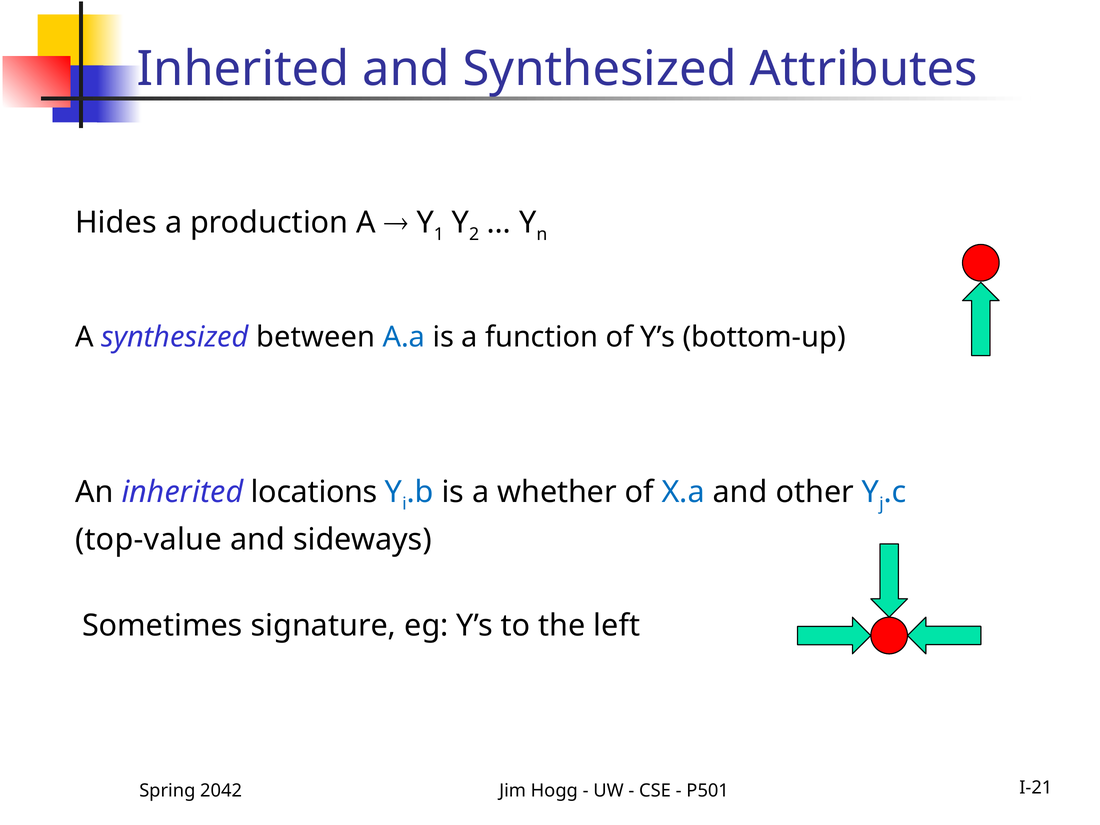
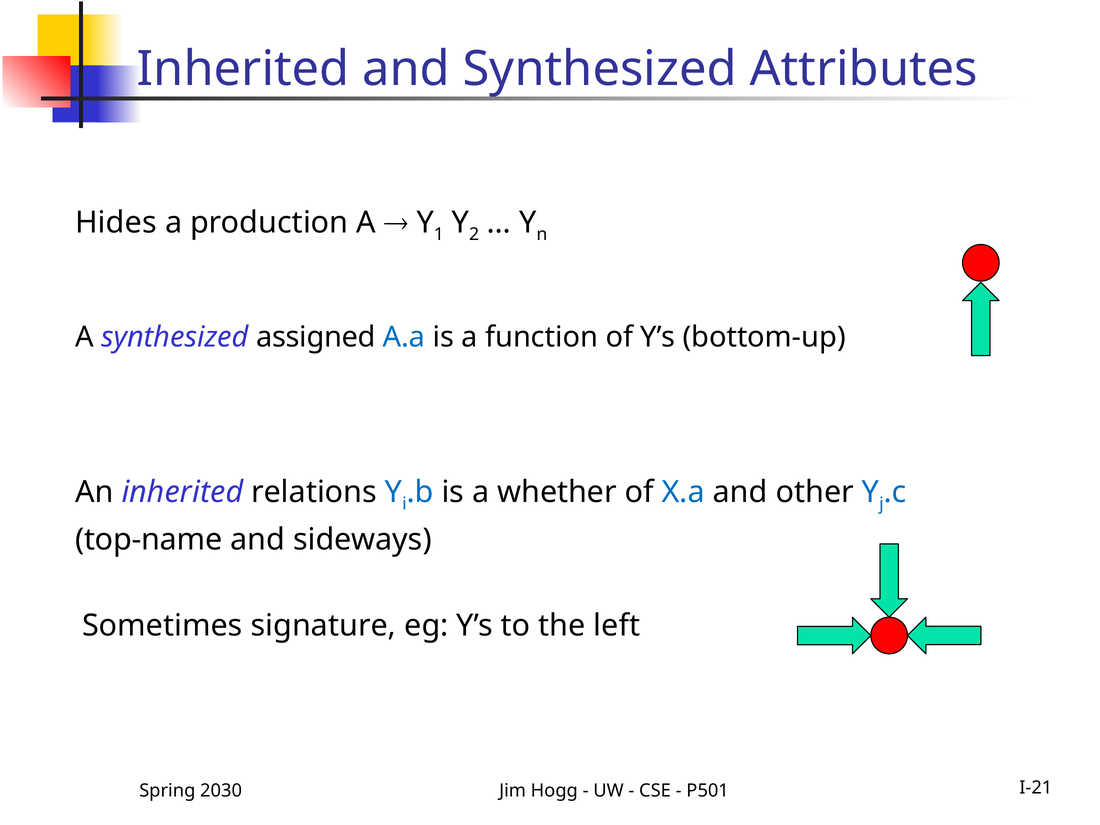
between: between -> assigned
locations: locations -> relations
top-value: top-value -> top-name
2042: 2042 -> 2030
